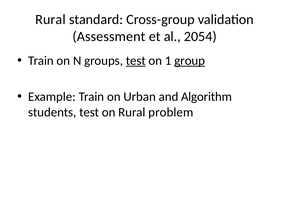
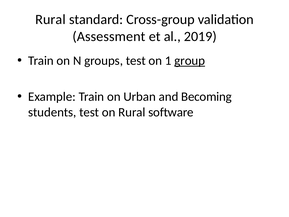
2054: 2054 -> 2019
test at (136, 61) underline: present -> none
Algorithm: Algorithm -> Becoming
problem: problem -> software
